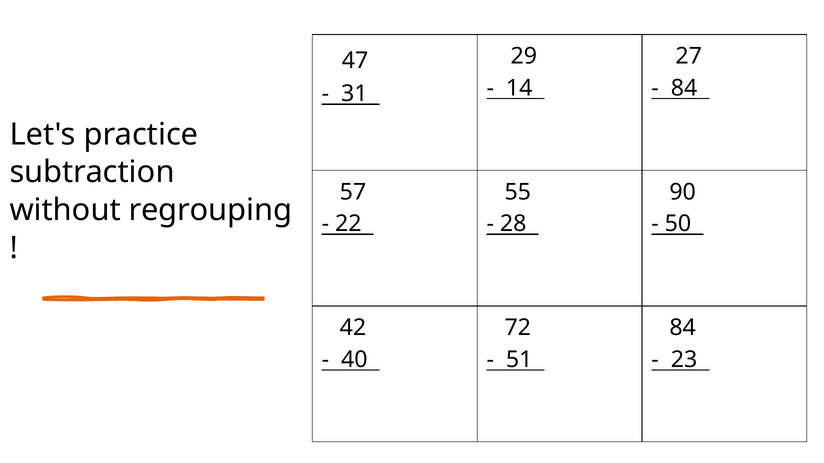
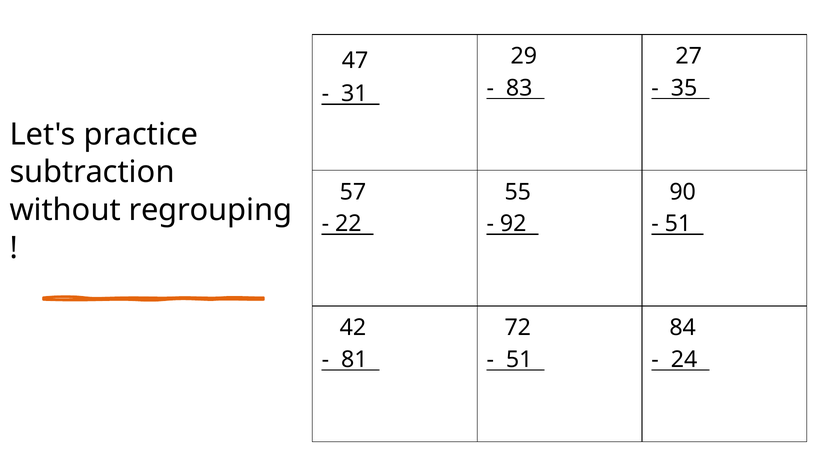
14: 14 -> 83
84 at (684, 88): 84 -> 35
28: 28 -> 92
50 at (678, 224): 50 -> 51
40: 40 -> 81
23: 23 -> 24
